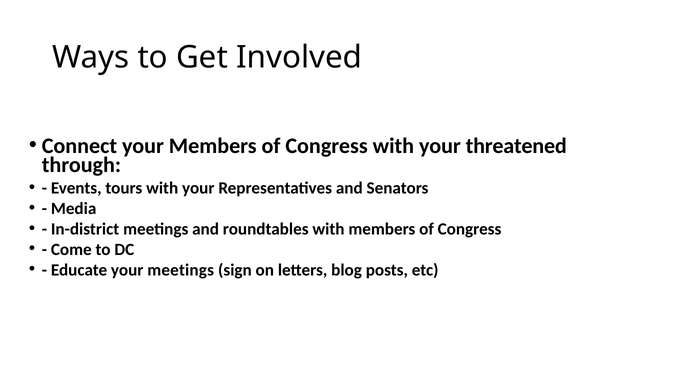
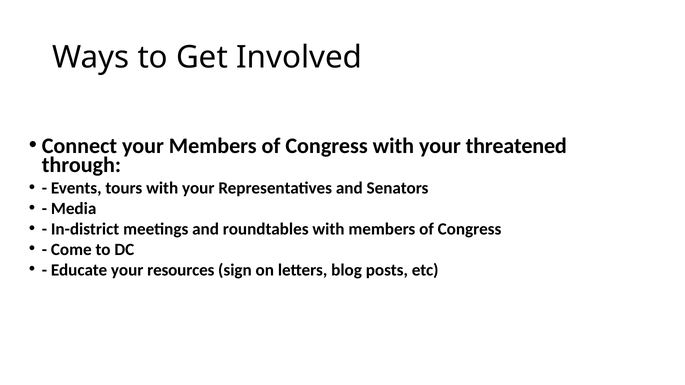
your meetings: meetings -> resources
